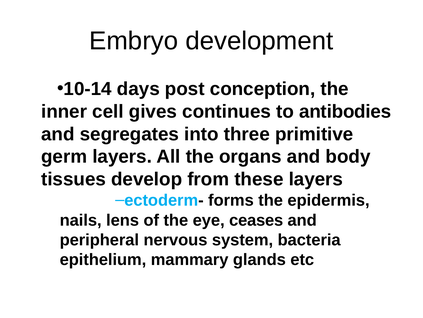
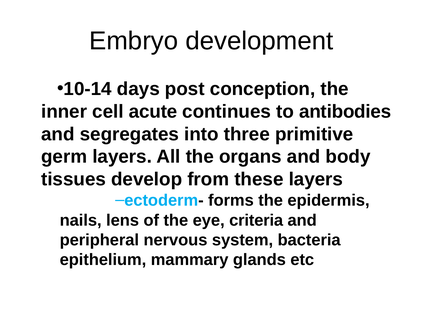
gives: gives -> acute
ceases: ceases -> criteria
